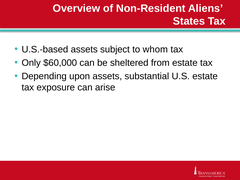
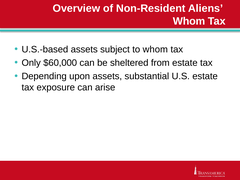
States at (189, 21): States -> Whom
